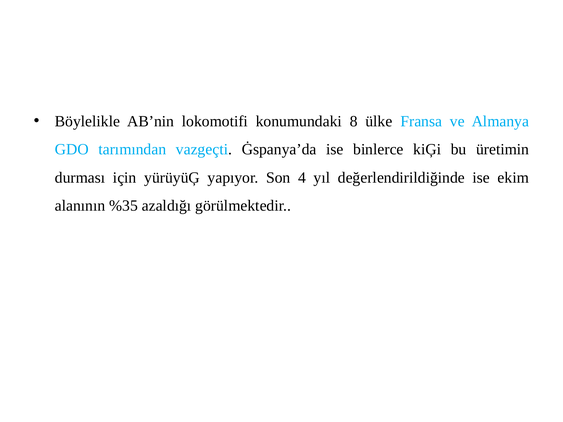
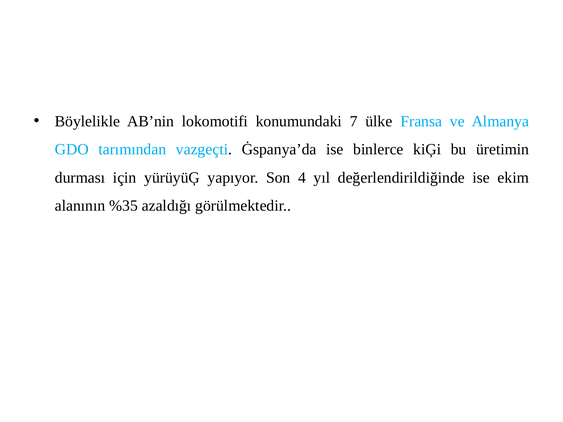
8: 8 -> 7
